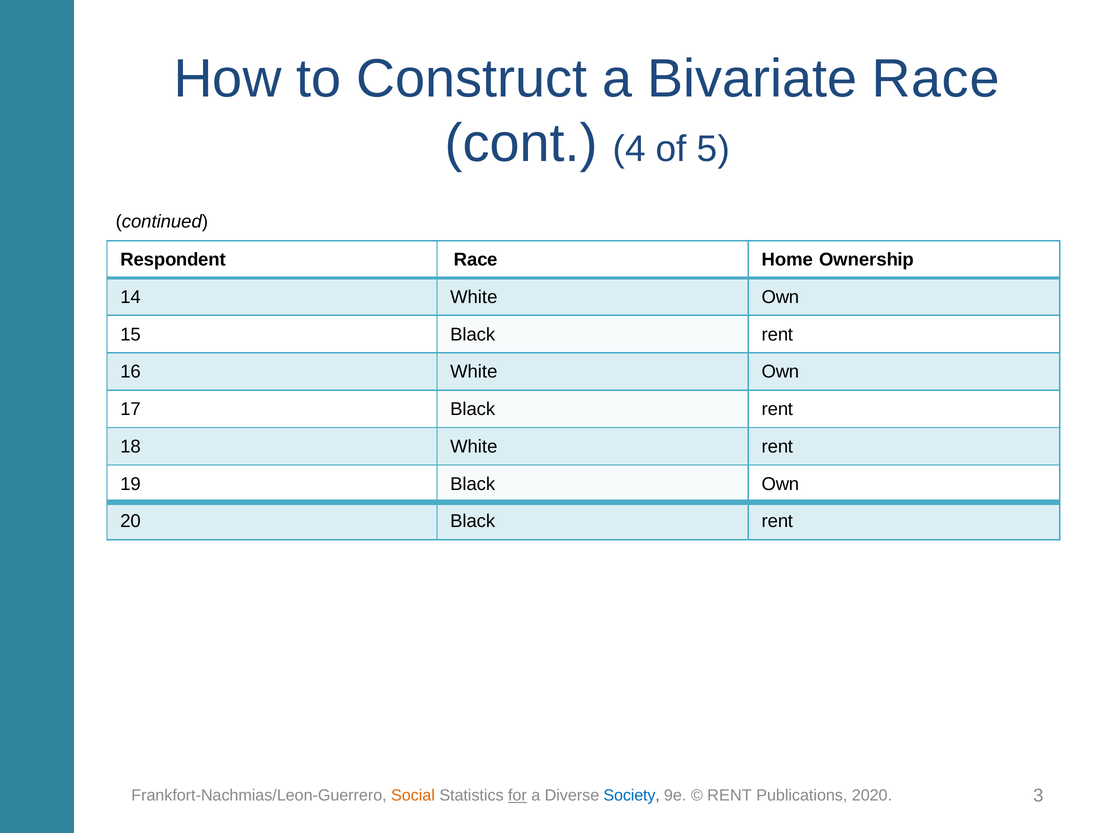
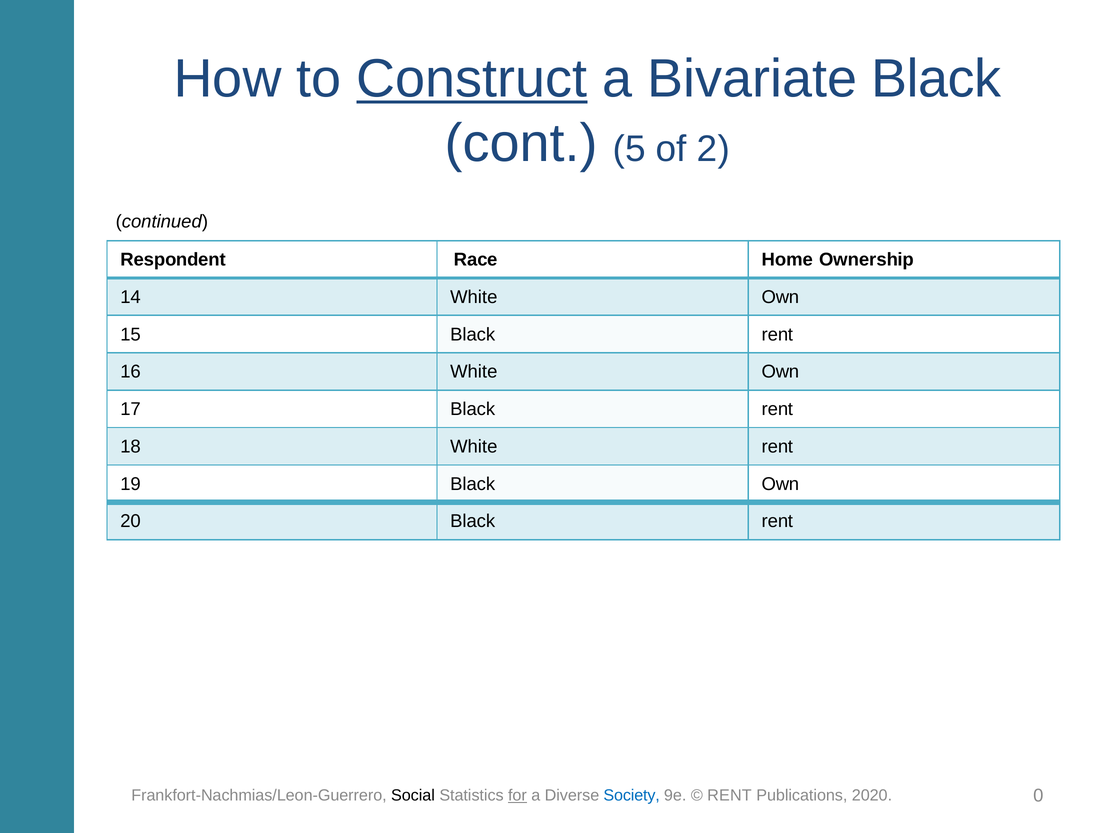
Construct underline: none -> present
Bivariate Race: Race -> Black
4: 4 -> 5
5: 5 -> 2
Social colour: orange -> black
3: 3 -> 0
